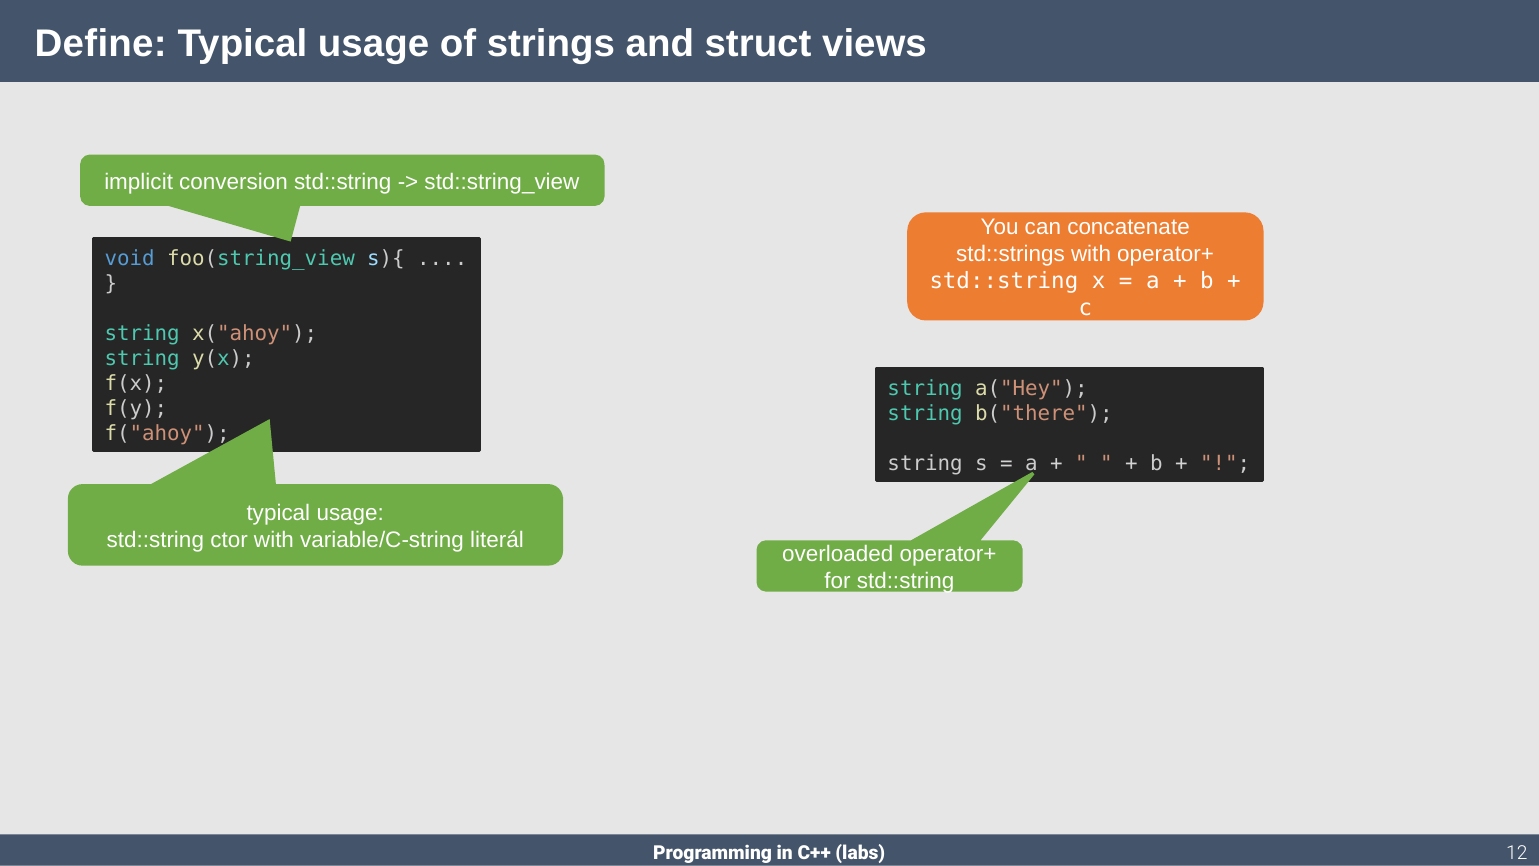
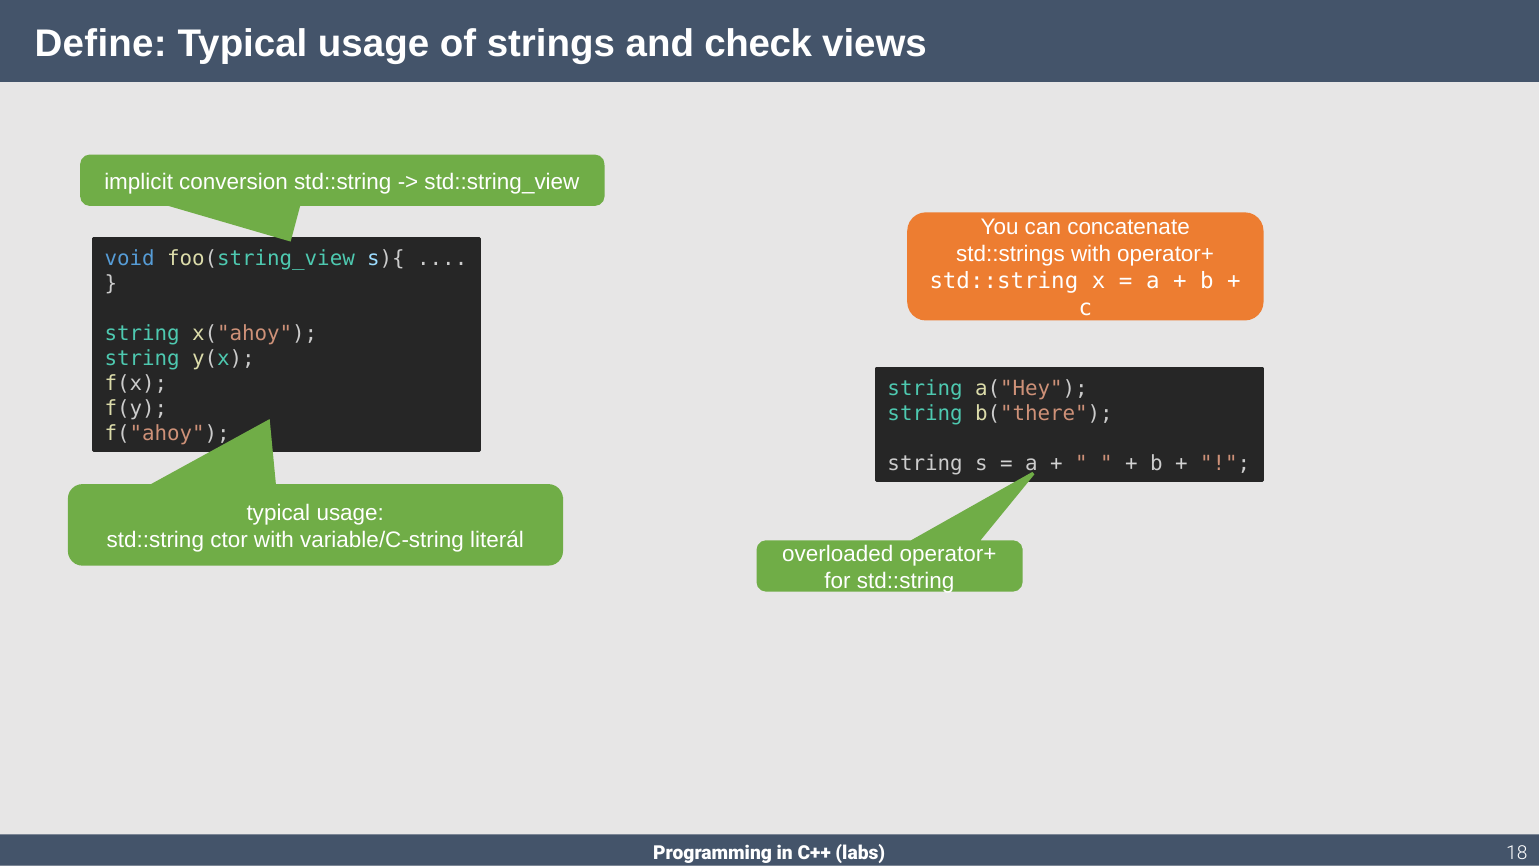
struct: struct -> check
12: 12 -> 18
